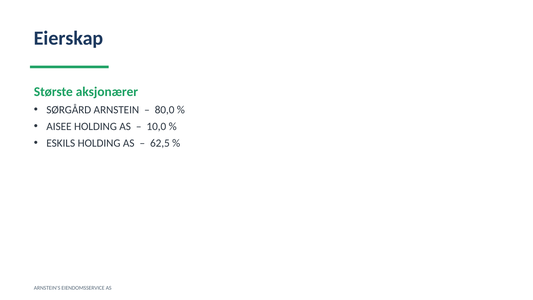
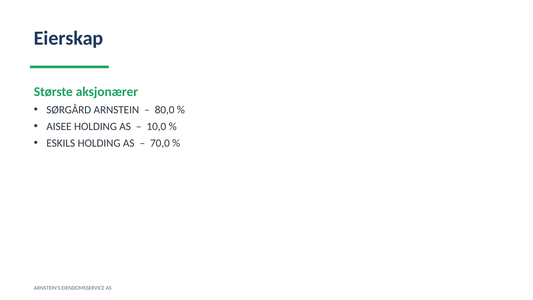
62,5: 62,5 -> 70,0
